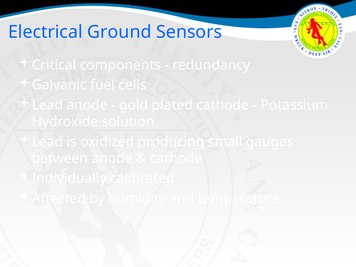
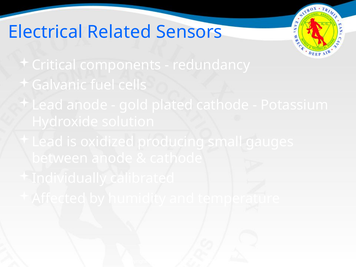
Ground: Ground -> Related
